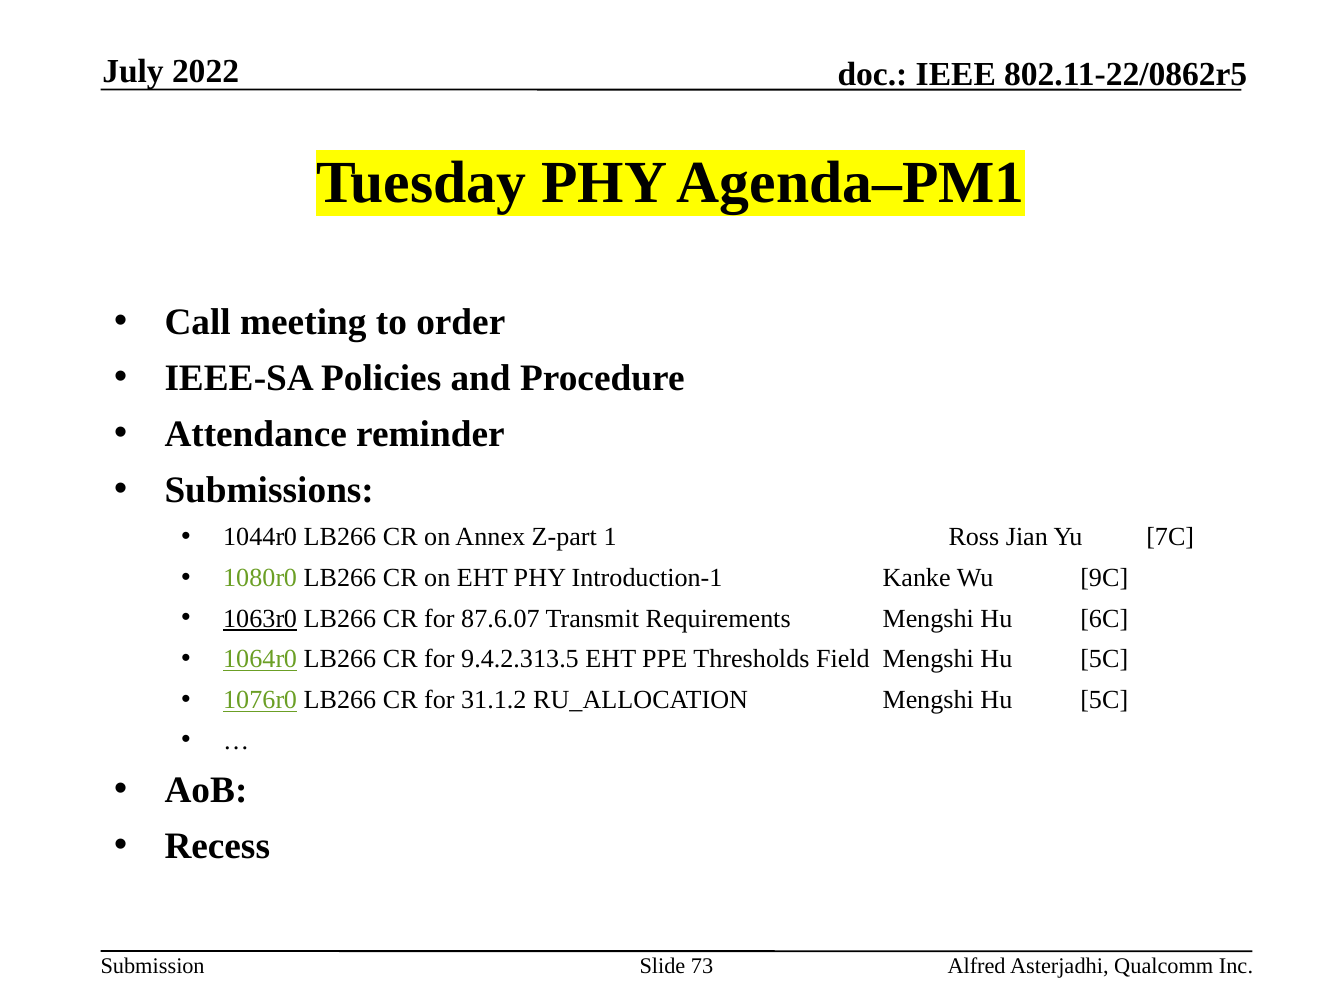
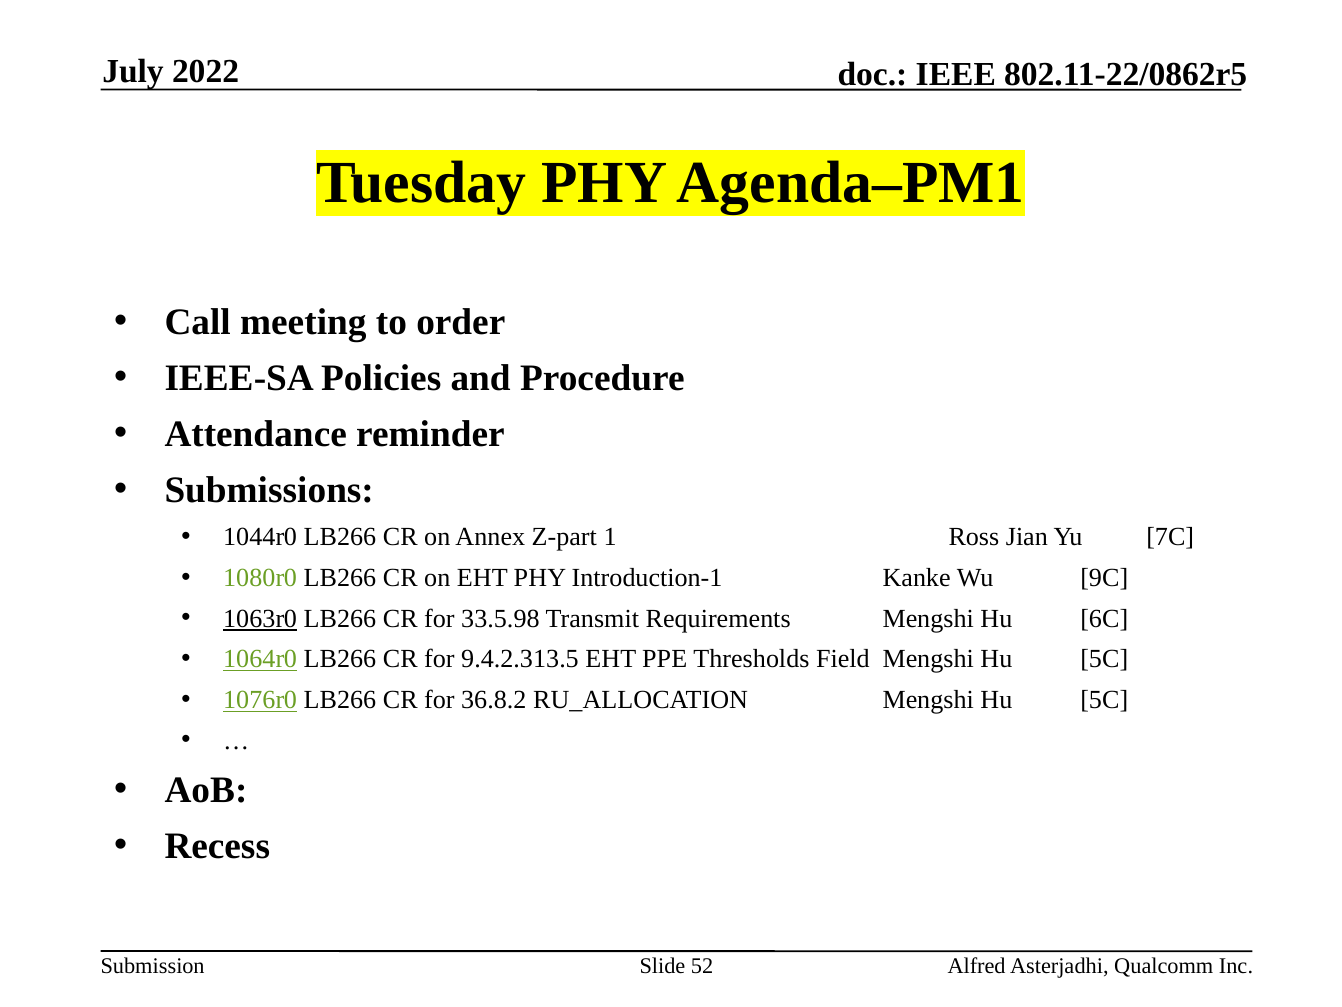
87.6.07: 87.6.07 -> 33.5.98
31.1.2: 31.1.2 -> 36.8.2
73: 73 -> 52
